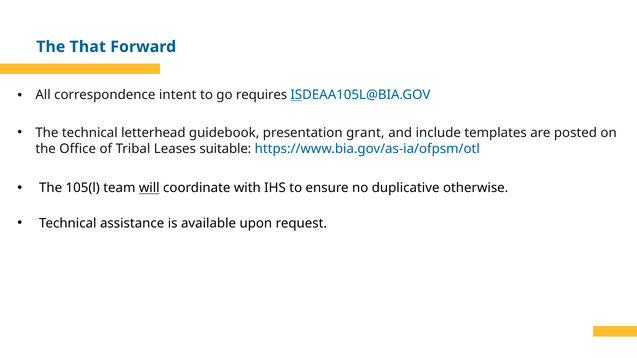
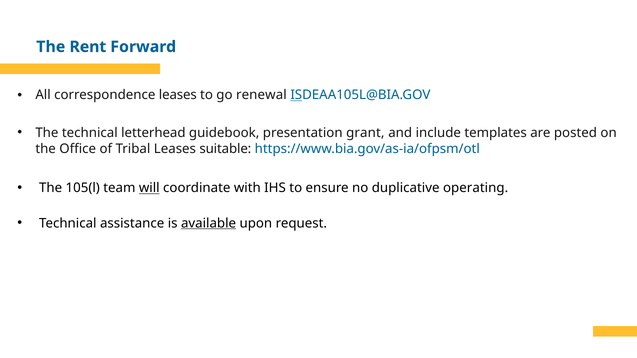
That: That -> Rent
correspondence intent: intent -> leases
requires: requires -> renewal
otherwise: otherwise -> operating
available underline: none -> present
